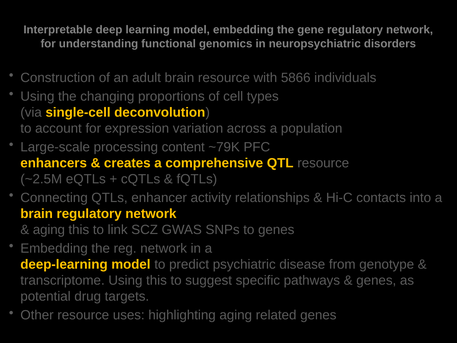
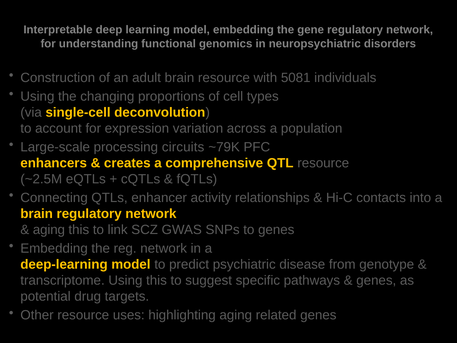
5866: 5866 -> 5081
content: content -> circuits
